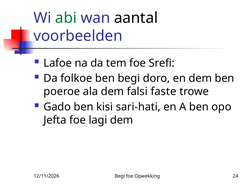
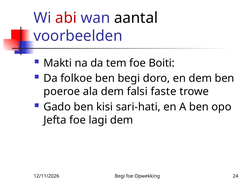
abi colour: green -> red
Lafoe: Lafoe -> Makti
Srefi: Srefi -> Boiti
